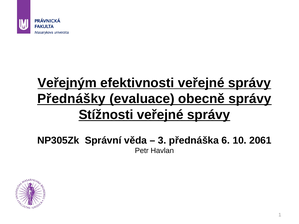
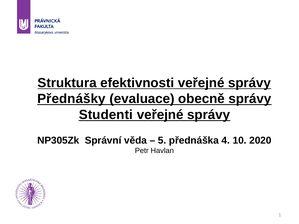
Veřejným: Veřejným -> Struktura
Stížnosti: Stížnosti -> Studenti
3: 3 -> 5
6: 6 -> 4
2061: 2061 -> 2020
